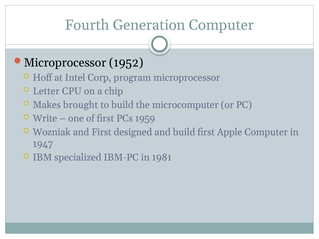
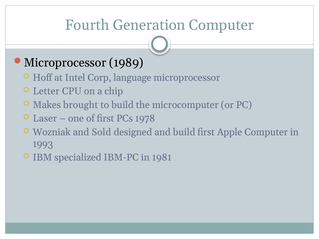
1952: 1952 -> 1989
program: program -> language
Write: Write -> Laser
1959: 1959 -> 1978
and First: First -> Sold
1947: 1947 -> 1993
